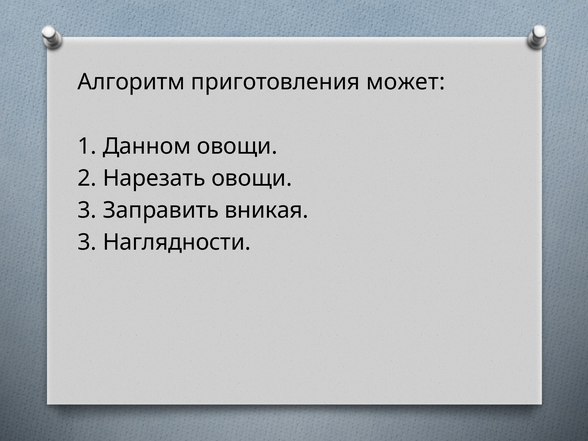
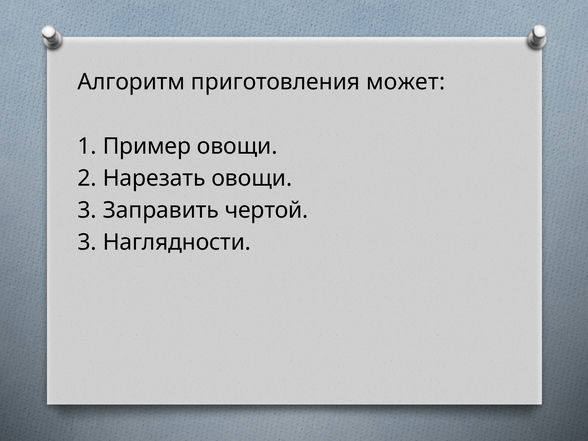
Данном: Данном -> Пример
вникая: вникая -> чертой
